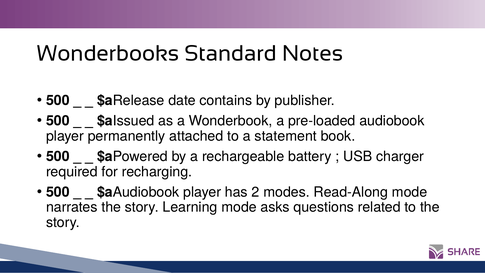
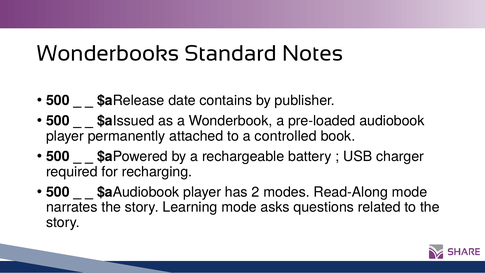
statement: statement -> controlled
